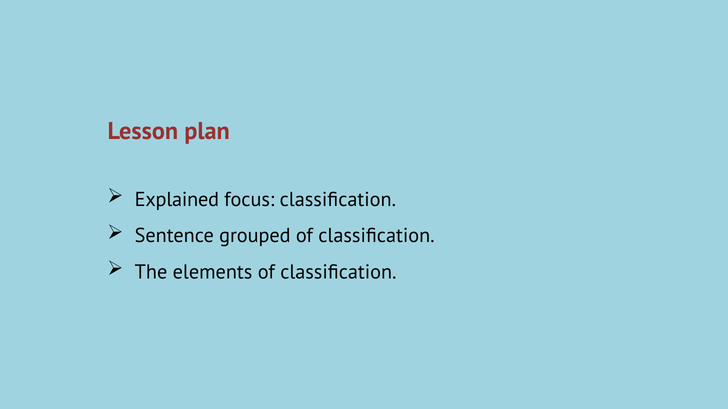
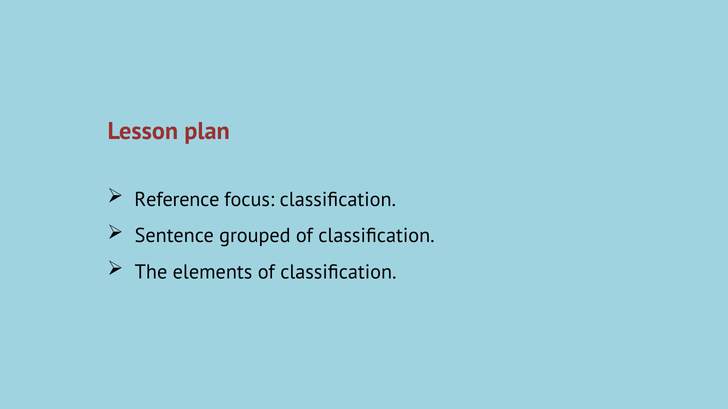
Explained: Explained -> Reference
